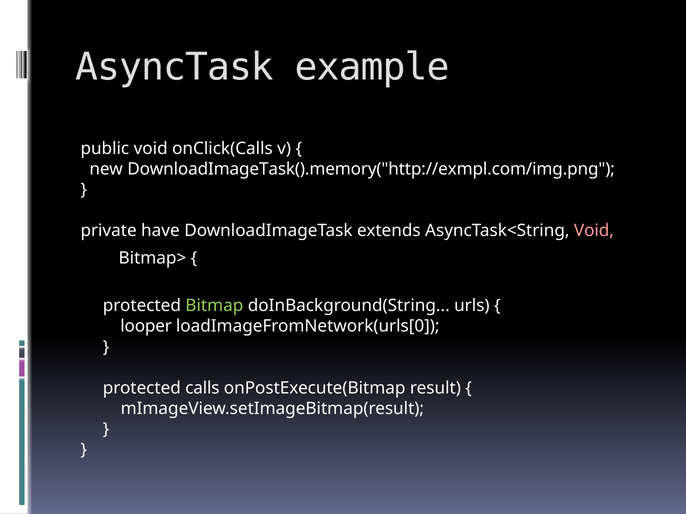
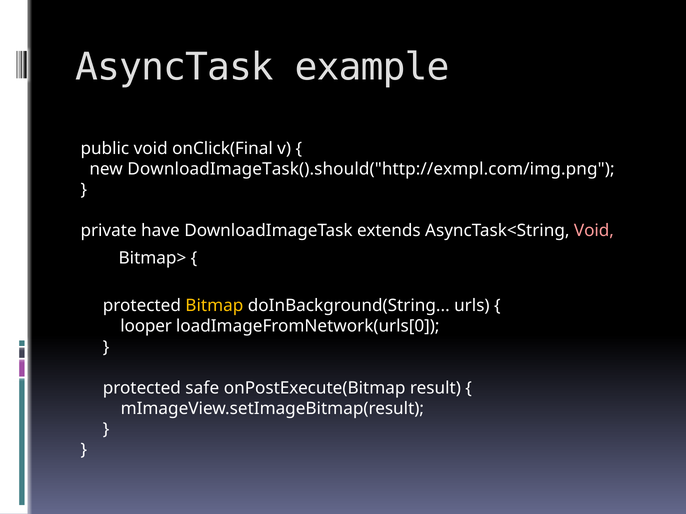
onClick(Calls: onClick(Calls -> onClick(Final
DownloadImageTask().memory("http://exmpl.com/img.png: DownloadImageTask().memory("http://exmpl.com/img.png -> DownloadImageTask().should("http://exmpl.com/img.png
Bitmap colour: light green -> yellow
calls: calls -> safe
